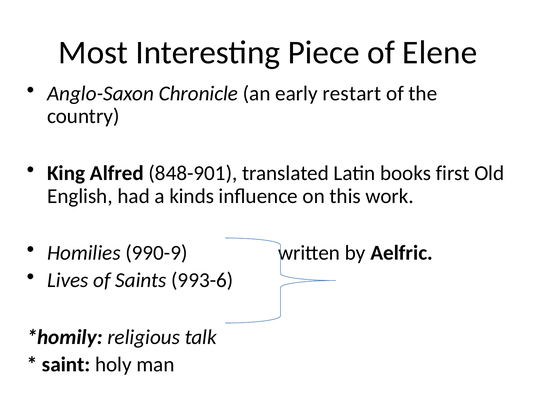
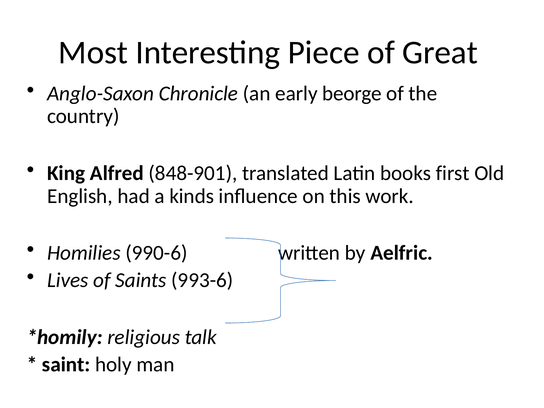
Elene: Elene -> Great
restart: restart -> beorge
990-9: 990-9 -> 990-6
